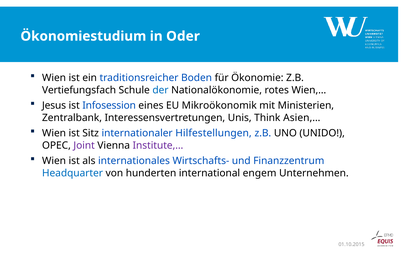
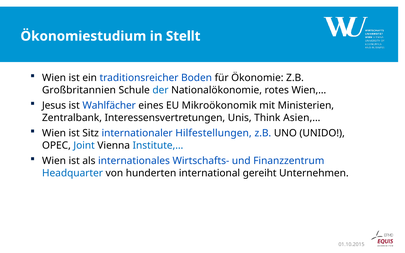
Oder: Oder -> Stellt
Vertiefungsfach: Vertiefungsfach -> Großbritannien
Infosession: Infosession -> Wahlfächer
Joint colour: purple -> blue
Institute,… colour: purple -> blue
engem: engem -> gereiht
